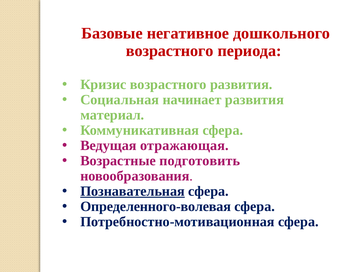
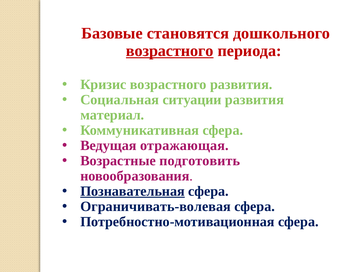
негативное: негативное -> становятся
возрастного at (170, 51) underline: none -> present
начинает: начинает -> ситуации
Определенного-волевая: Определенного-волевая -> Ограничивать-волевая
